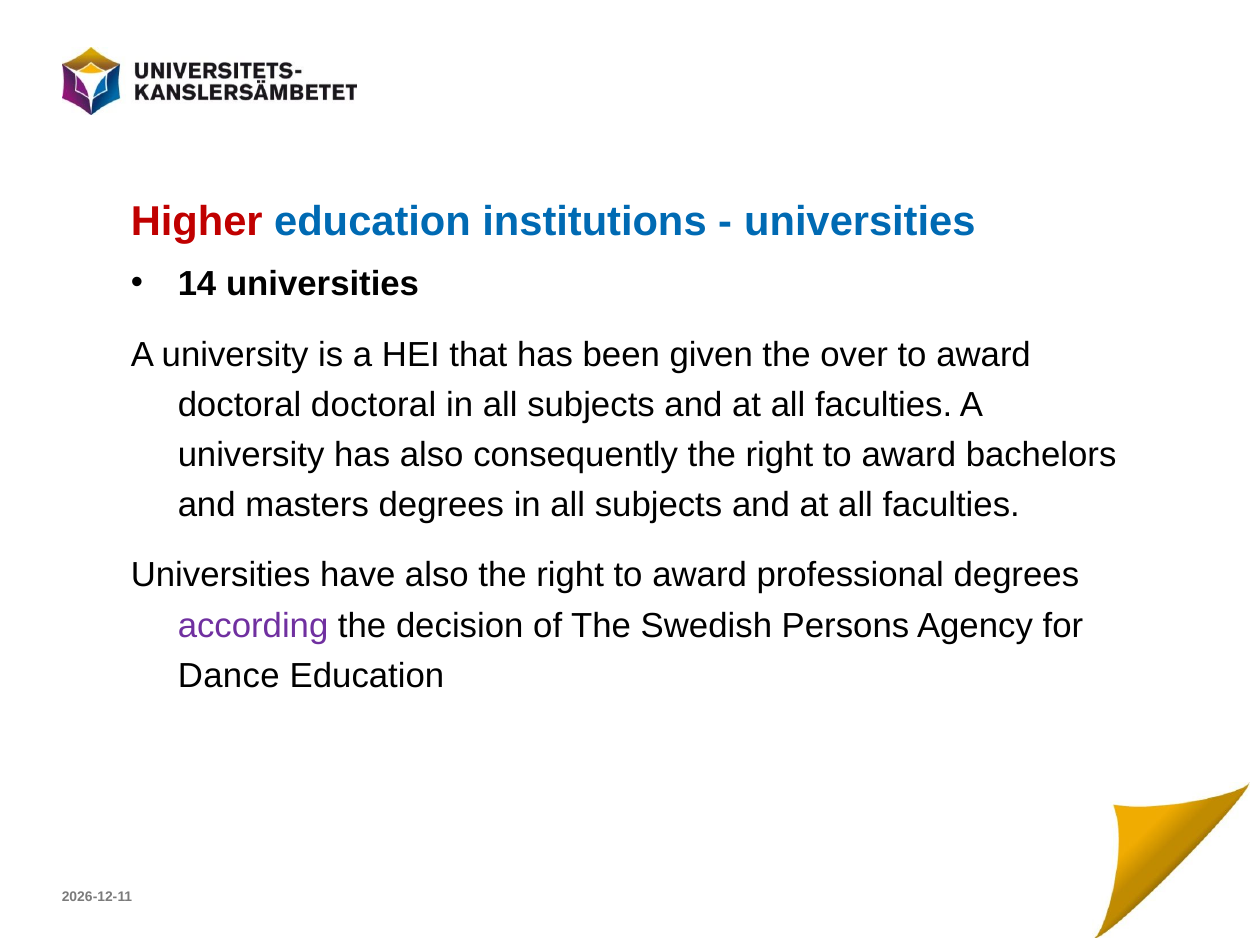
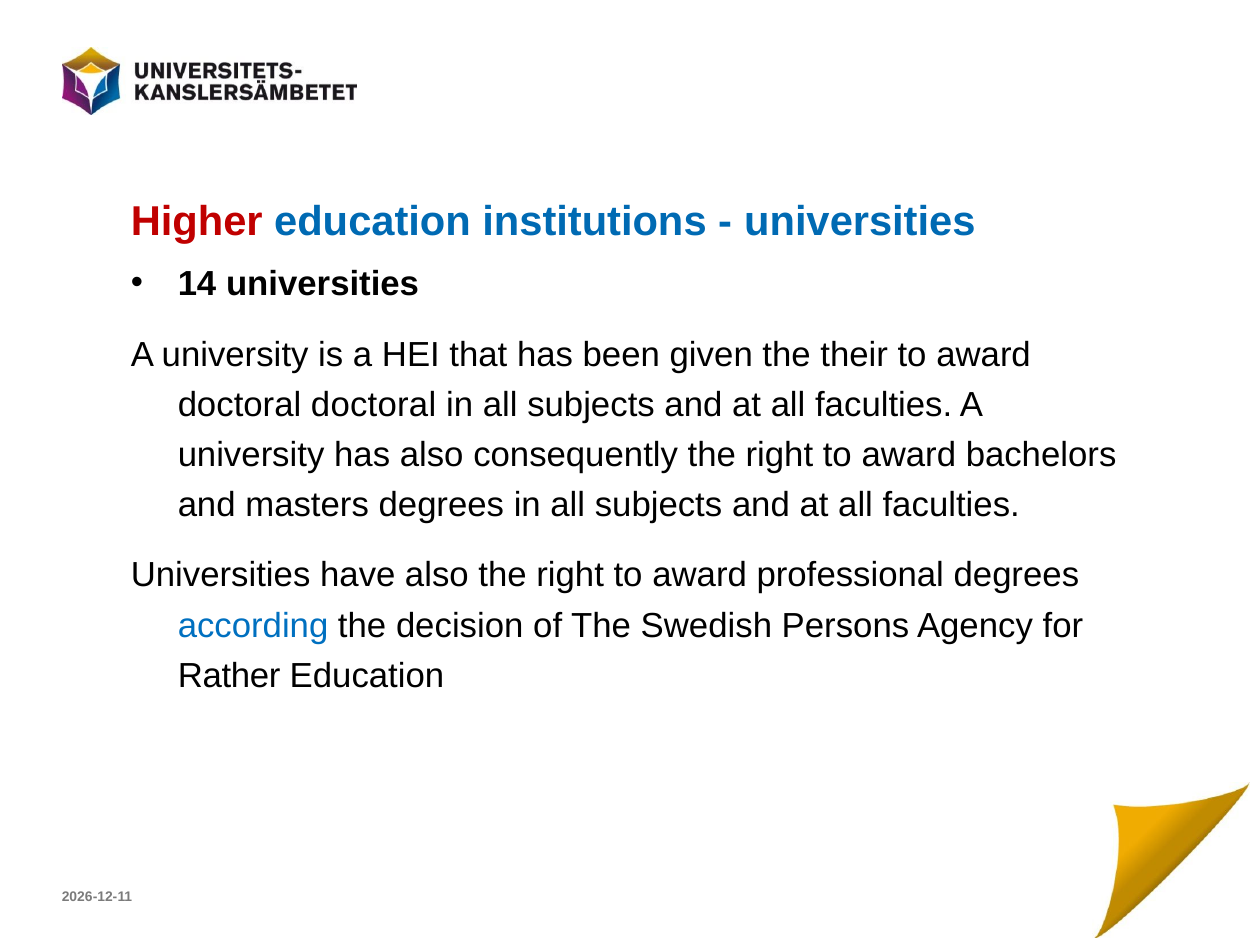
over: over -> their
according colour: purple -> blue
Dance: Dance -> Rather
